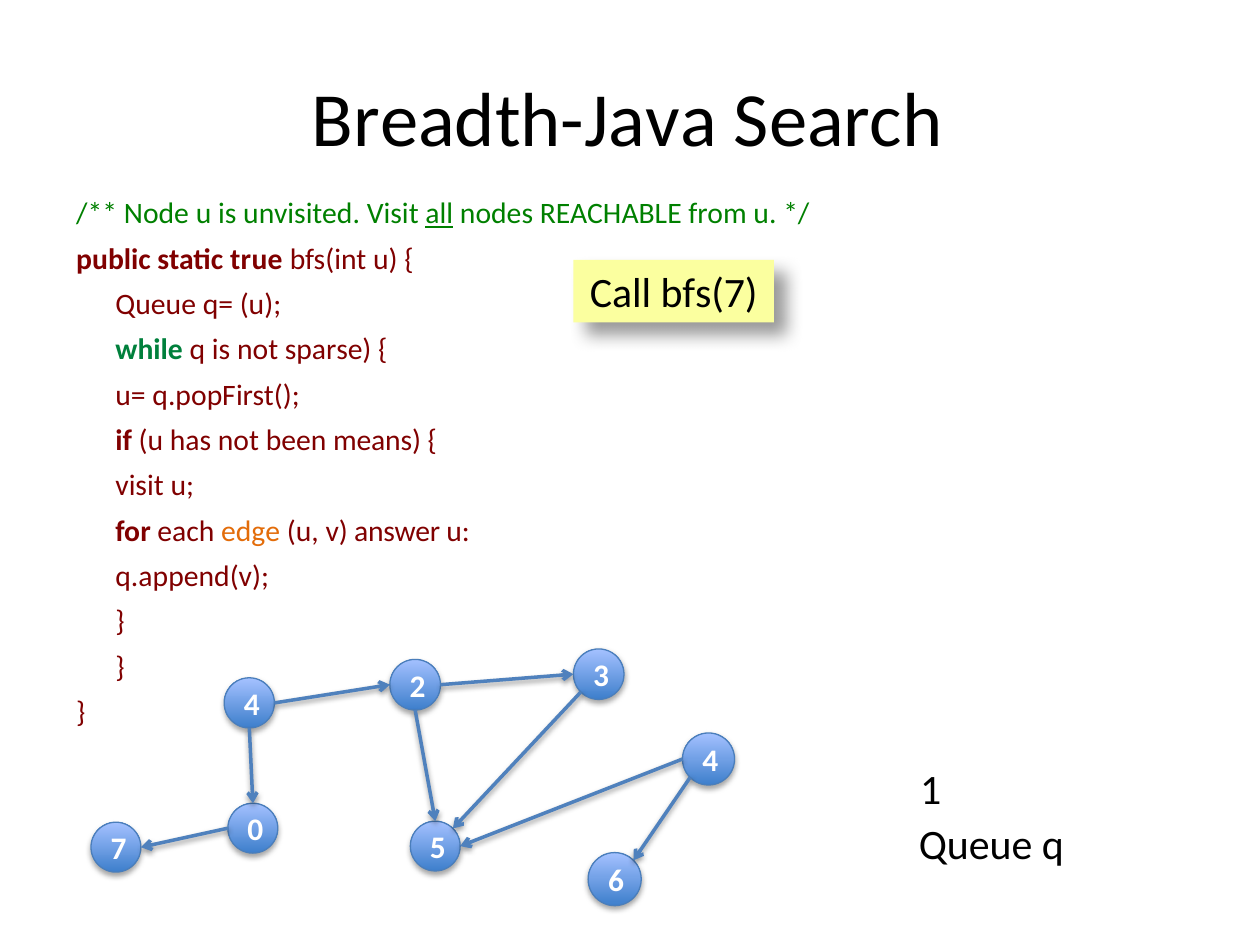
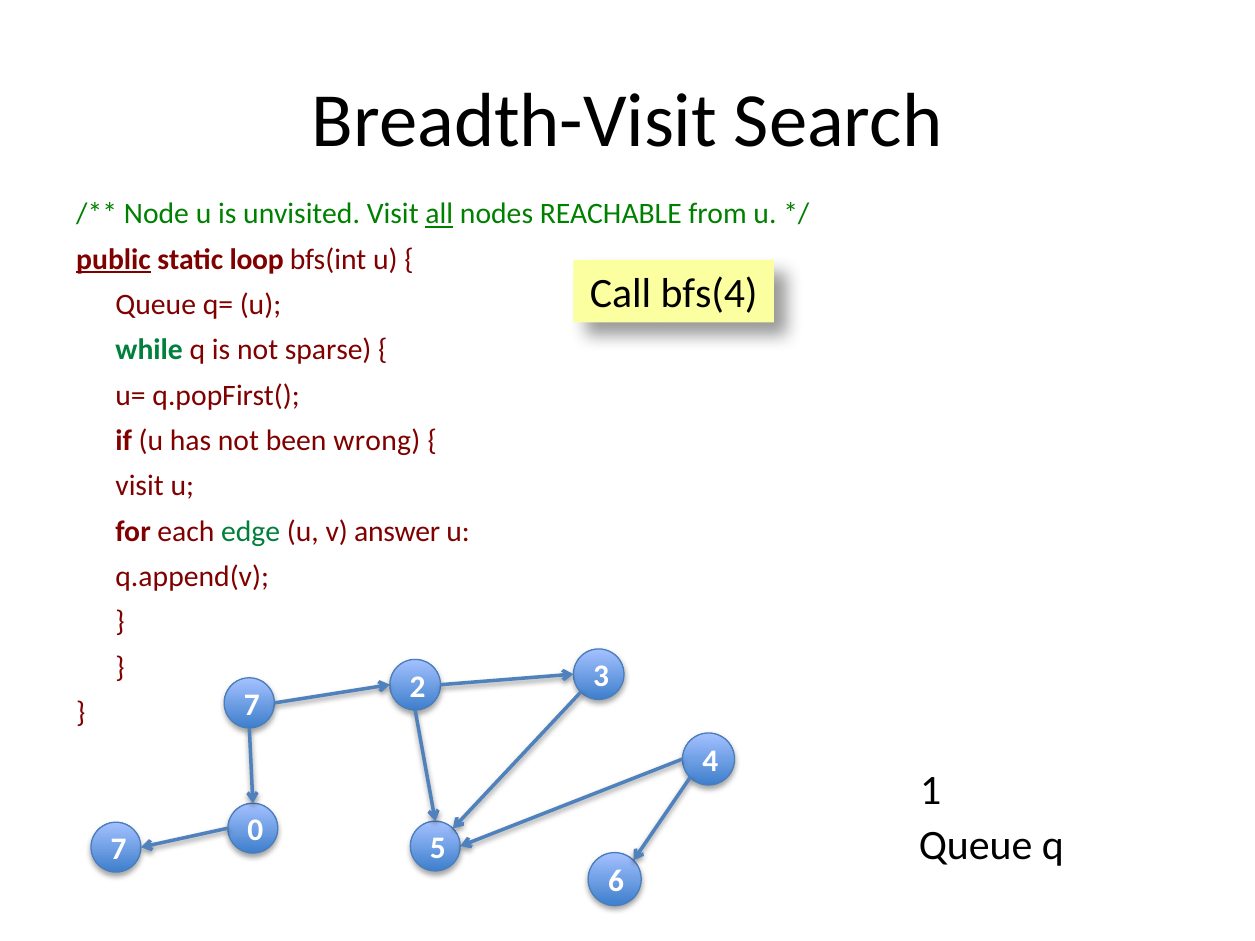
Breadth-Java: Breadth-Java -> Breadth-Visit
public underline: none -> present
true: true -> loop
bfs(7: bfs(7 -> bfs(4
means: means -> wrong
edge colour: orange -> green
4 at (252, 705): 4 -> 7
